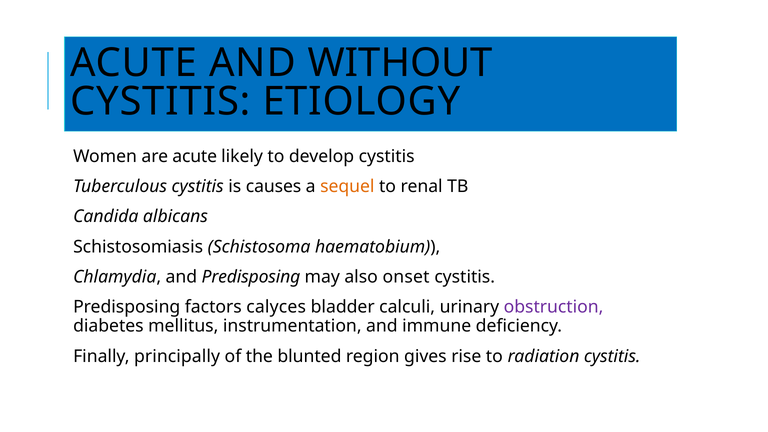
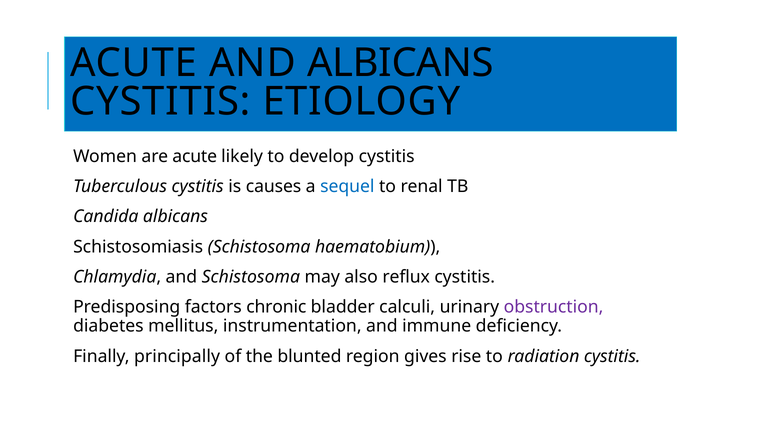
AND WITHOUT: WITHOUT -> ALBICANS
sequel colour: orange -> blue
and Predisposing: Predisposing -> Schistosoma
onset: onset -> reflux
calyces: calyces -> chronic
